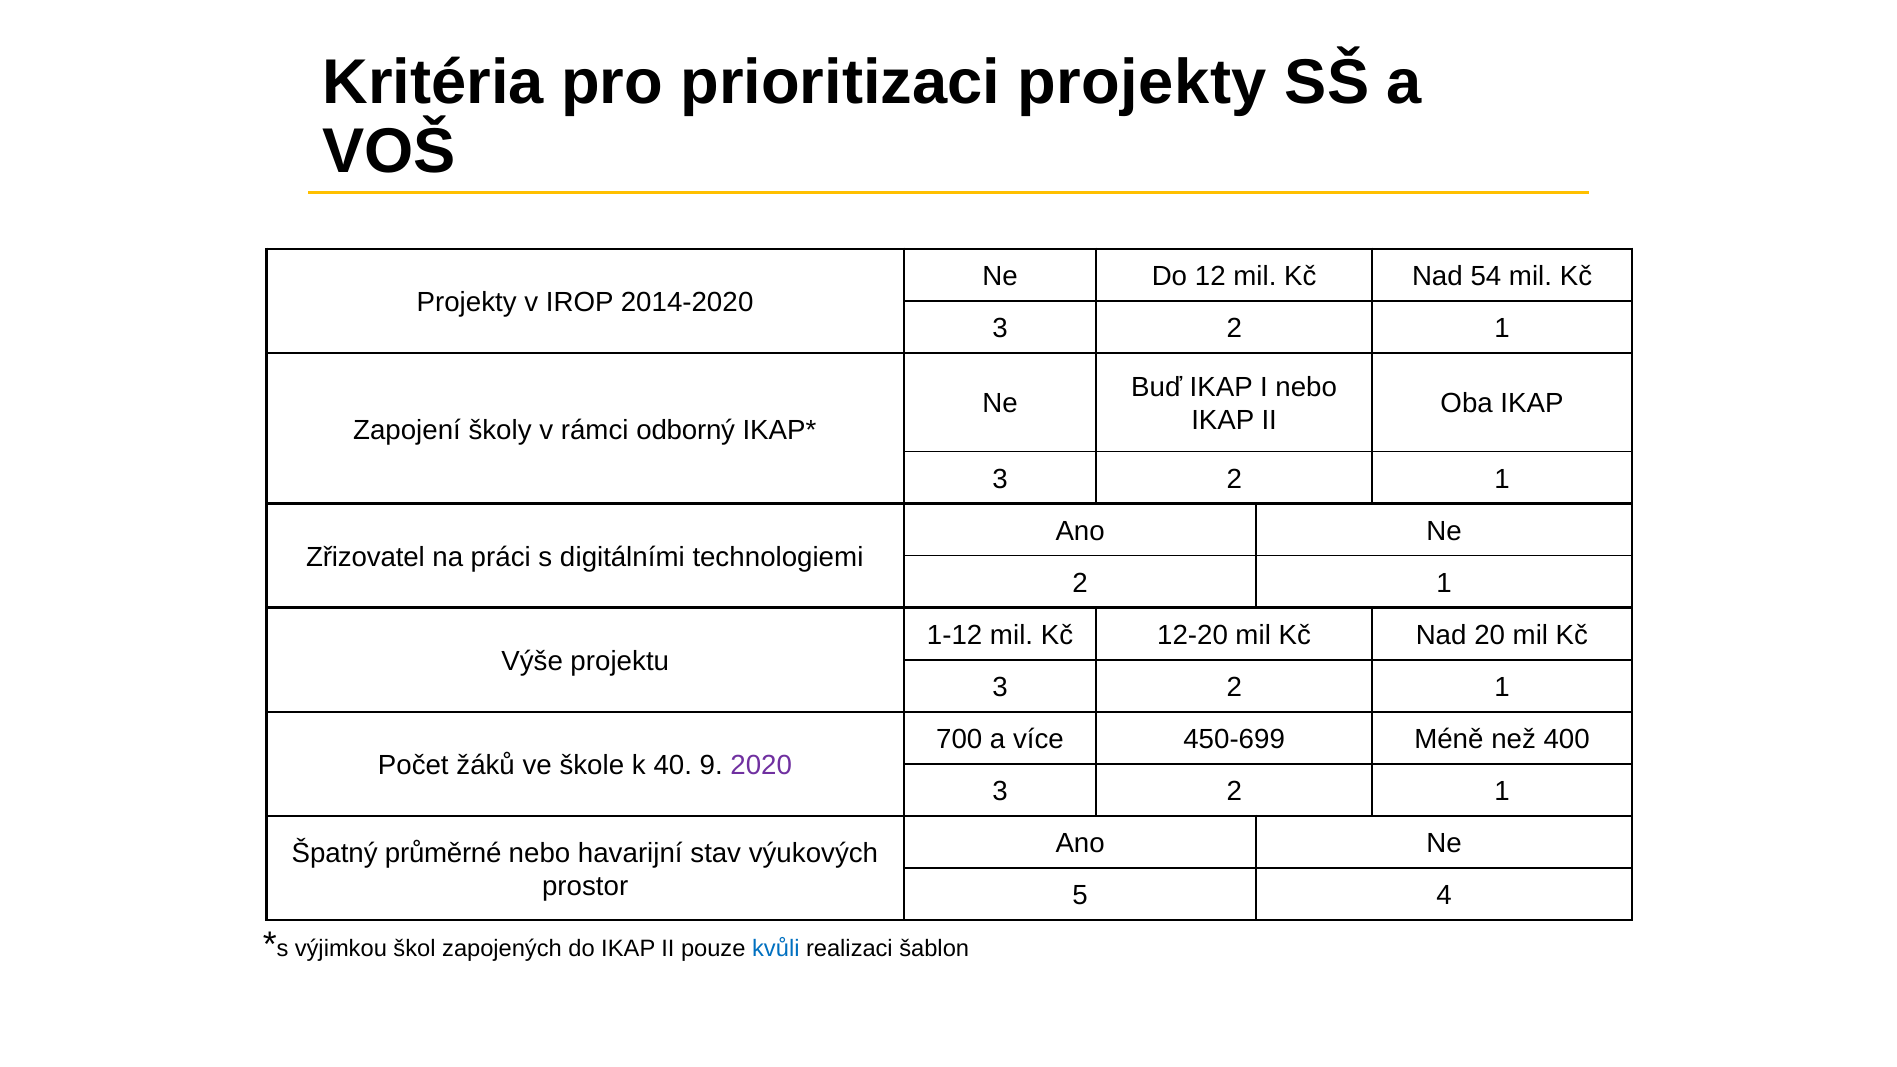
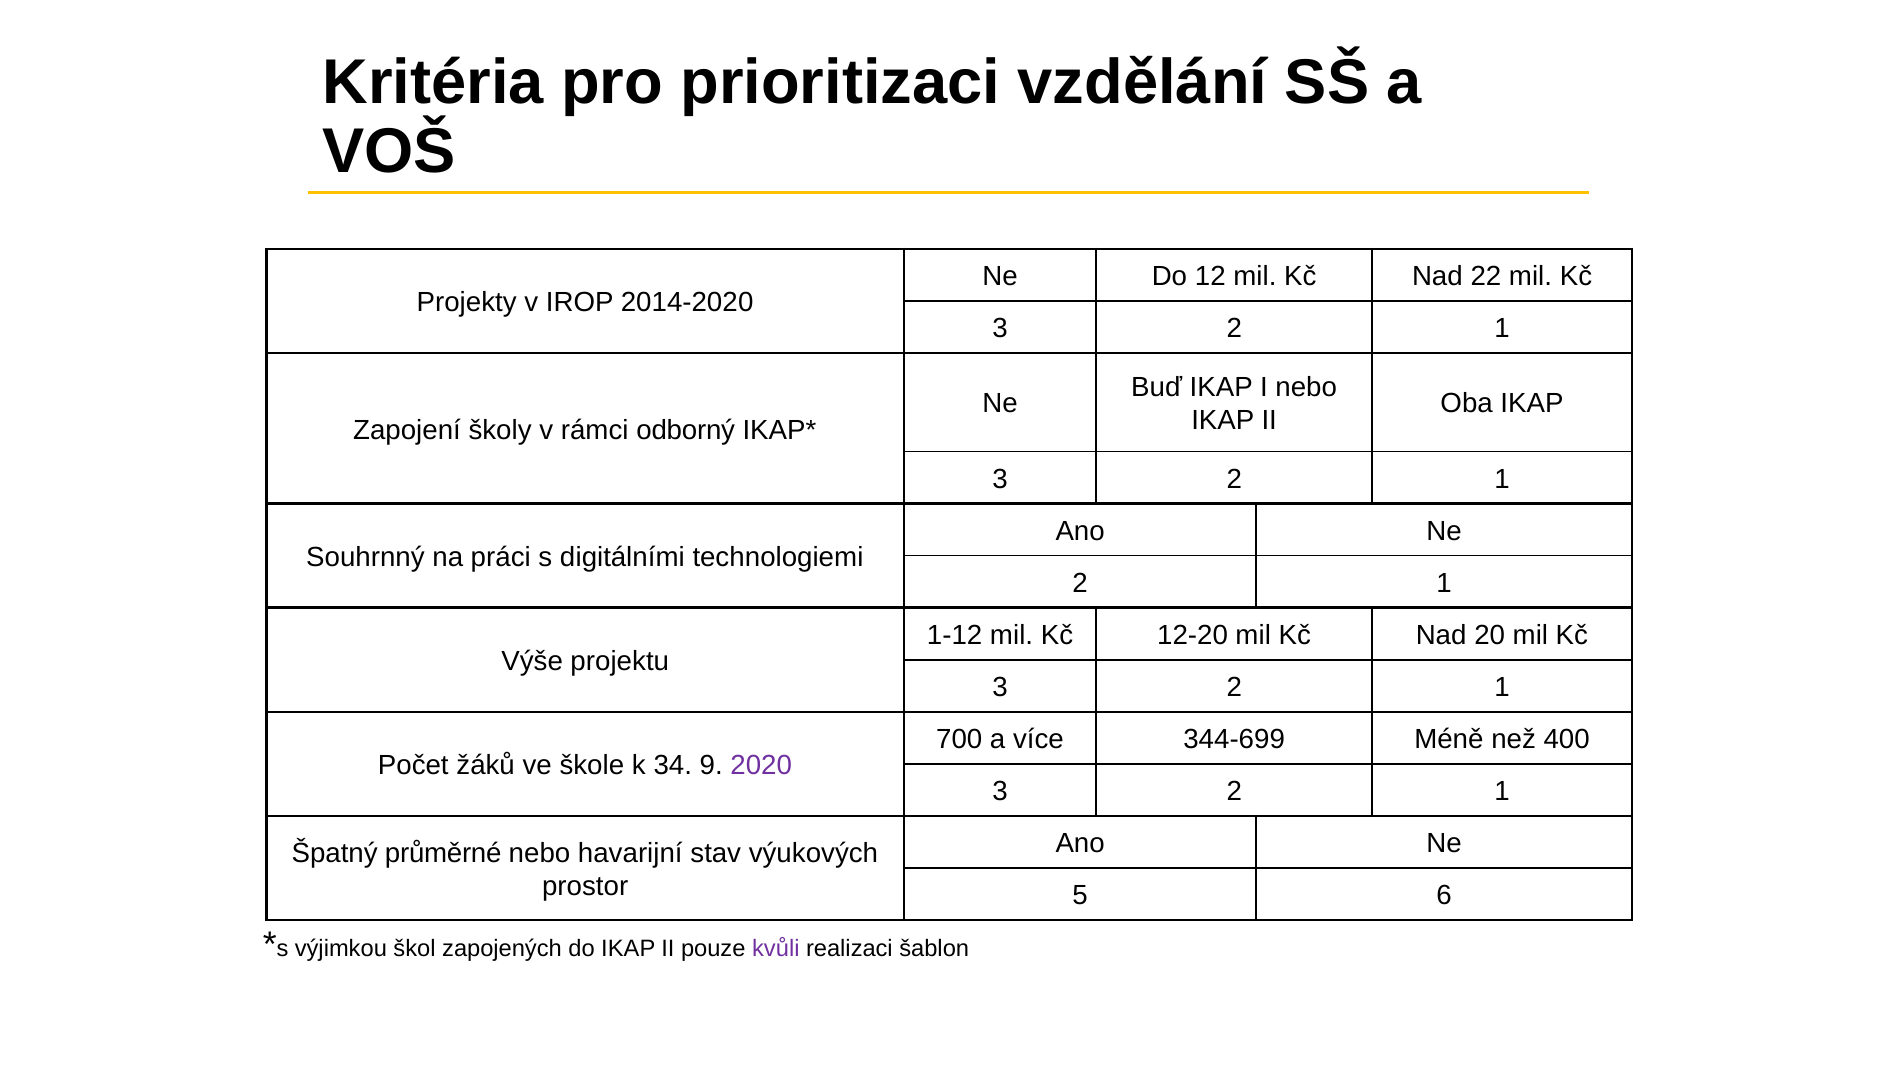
prioritizaci projekty: projekty -> vzdělání
54: 54 -> 22
Zřizovatel: Zřizovatel -> Souhrnný
450-699: 450-699 -> 344-699
40: 40 -> 34
4: 4 -> 6
kvůli colour: blue -> purple
